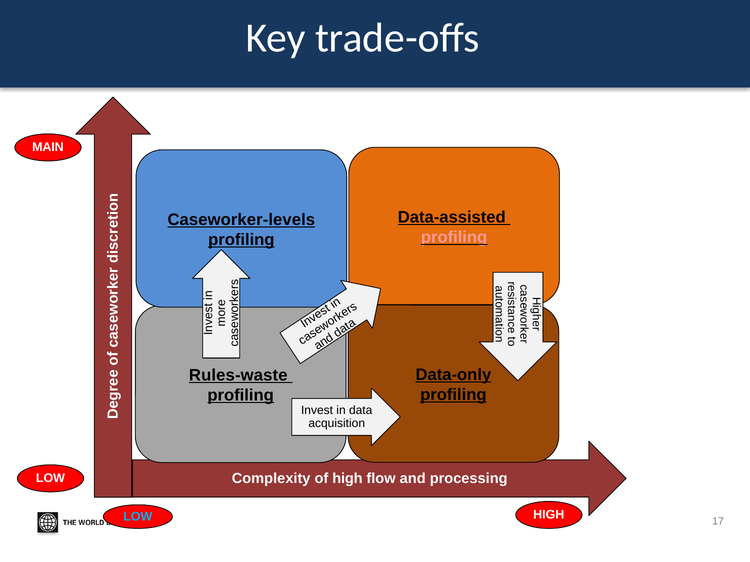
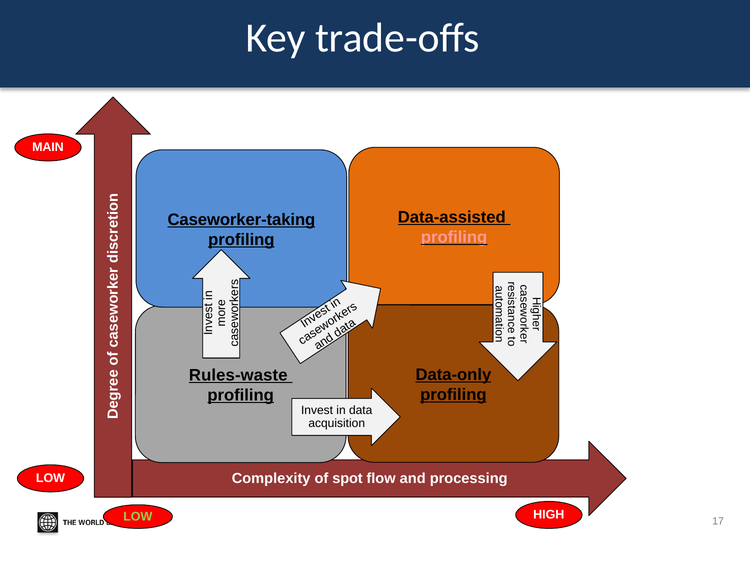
Caseworker-levels: Caseworker-levels -> Caseworker-taking
of high: high -> spot
LOW at (138, 517) colour: light blue -> light green
